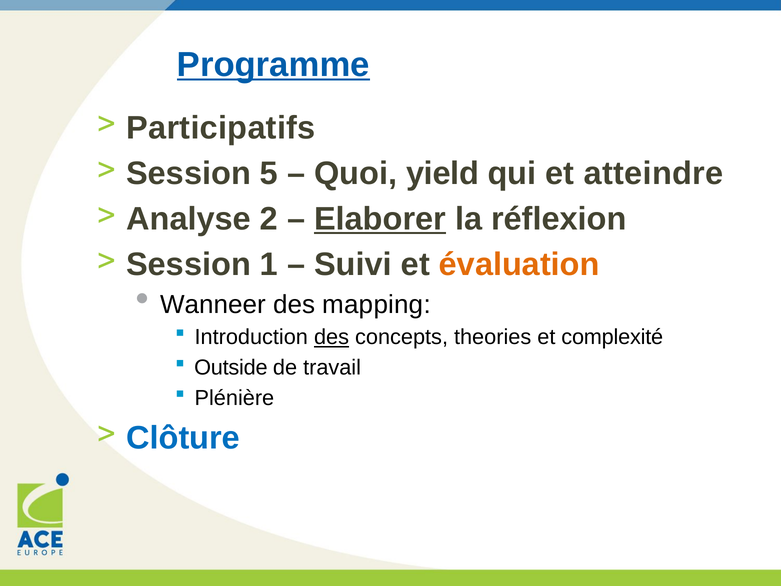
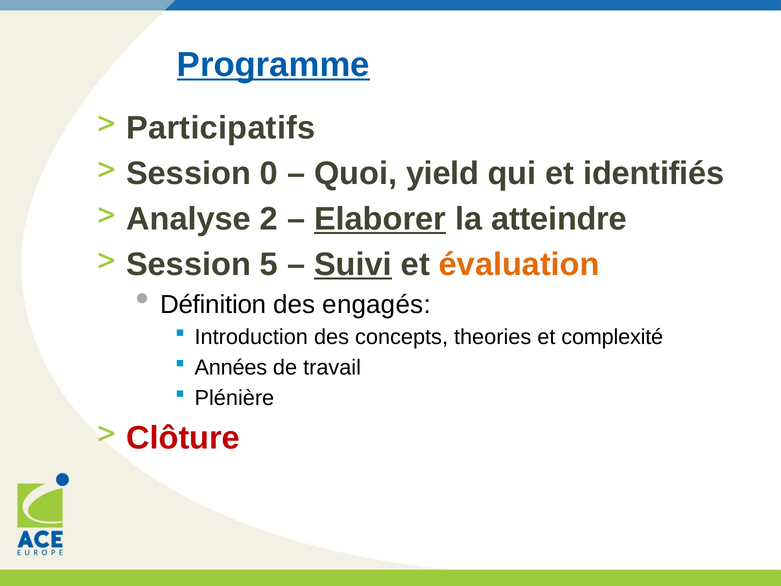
5: 5 -> 0
atteindre: atteindre -> identifiés
réflexion: réflexion -> atteindre
1: 1 -> 5
Suivi underline: none -> present
Wanneer: Wanneer -> Définition
mapping: mapping -> engagés
des at (332, 337) underline: present -> none
Outside: Outside -> Années
Clôture colour: blue -> red
